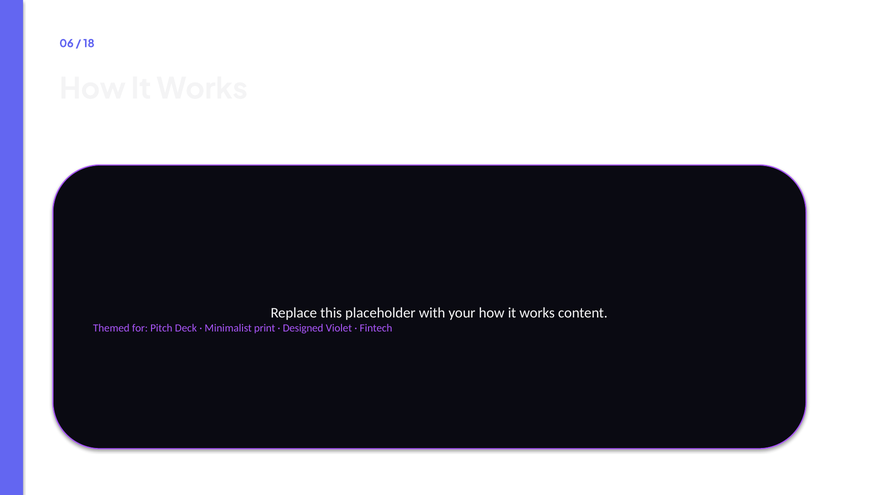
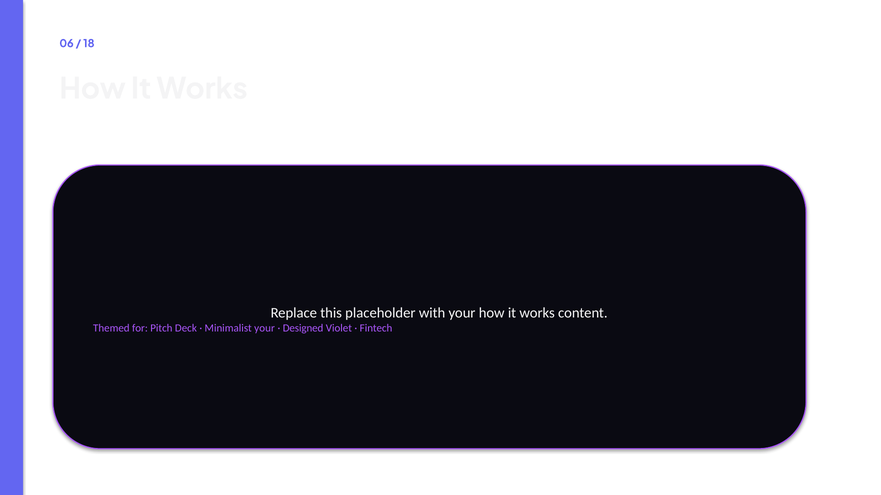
Minimalist print: print -> your
